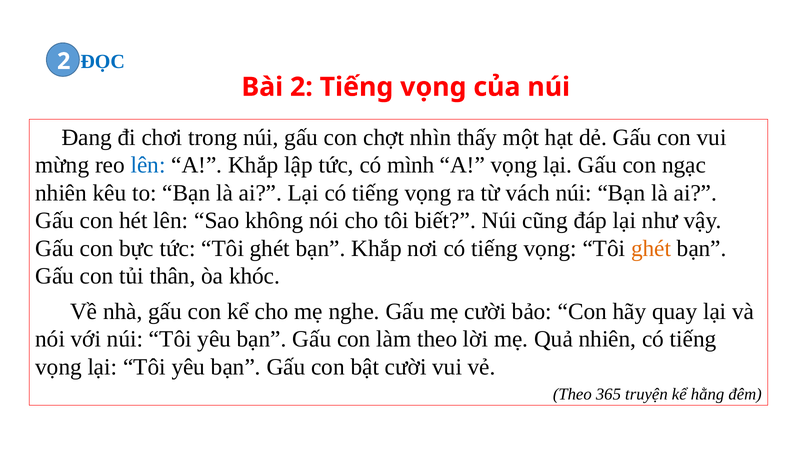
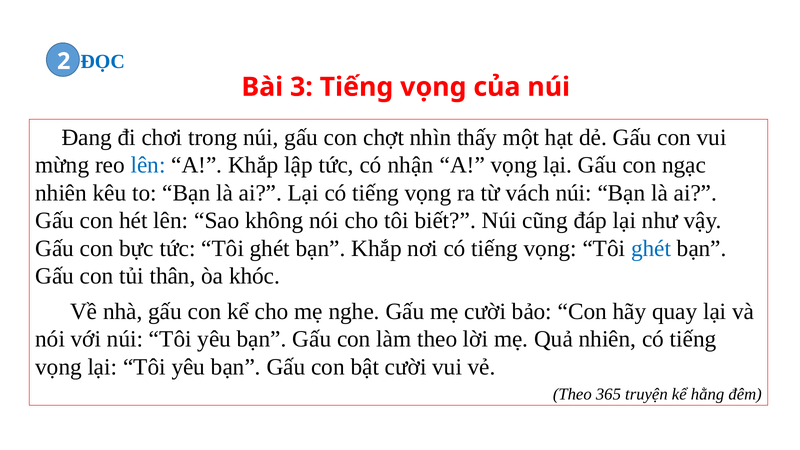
Bài 2: 2 -> 3
mình: mình -> nhận
ghét at (651, 248) colour: orange -> blue
